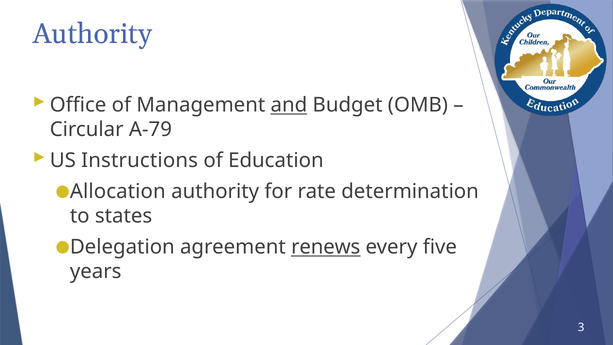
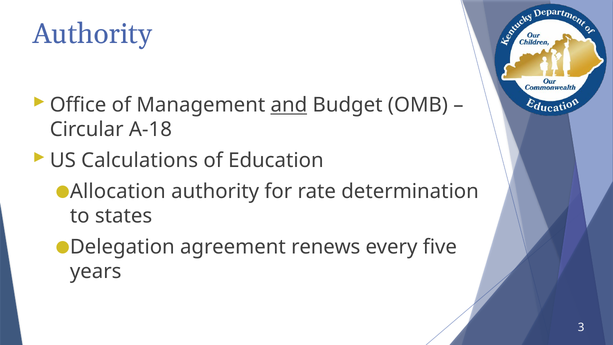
A-79: A-79 -> A-18
Instructions: Instructions -> Calculations
renews underline: present -> none
